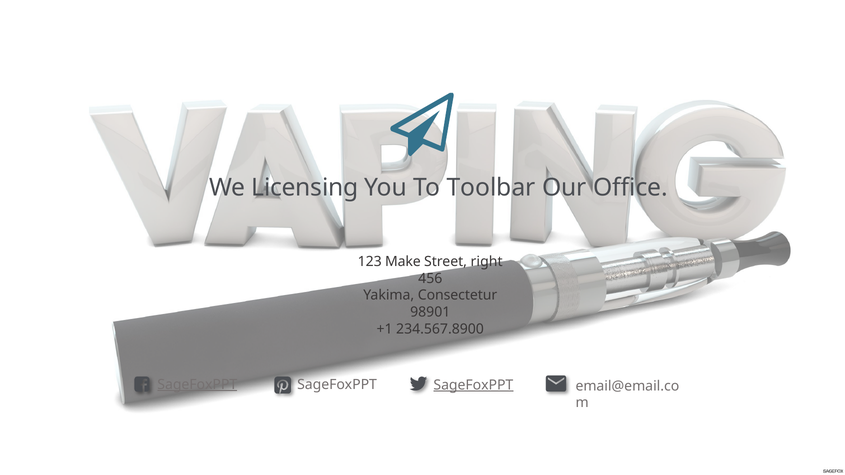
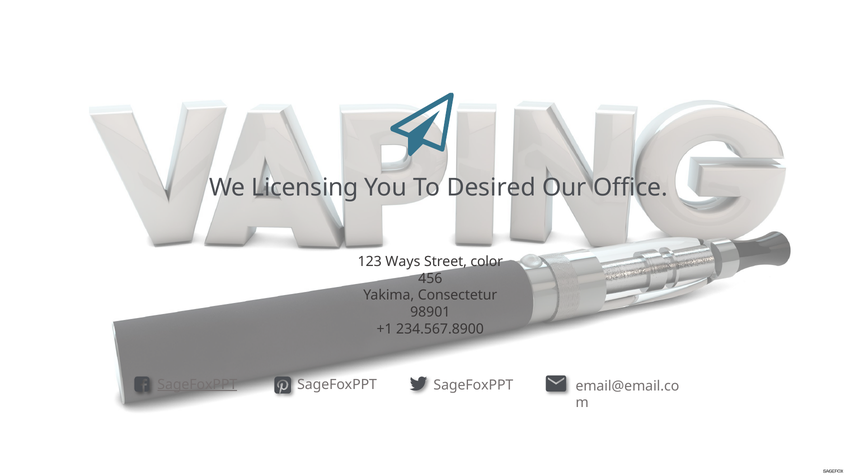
Toolbar: Toolbar -> Desired
Make: Make -> Ways
right: right -> color
SageFoxPPT at (473, 385) underline: present -> none
